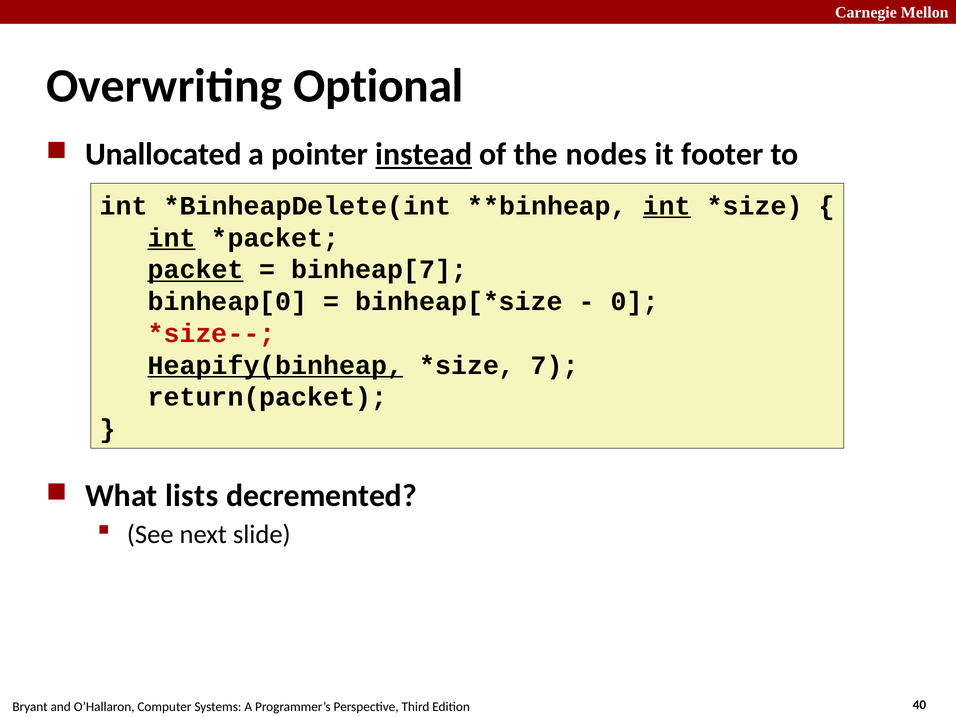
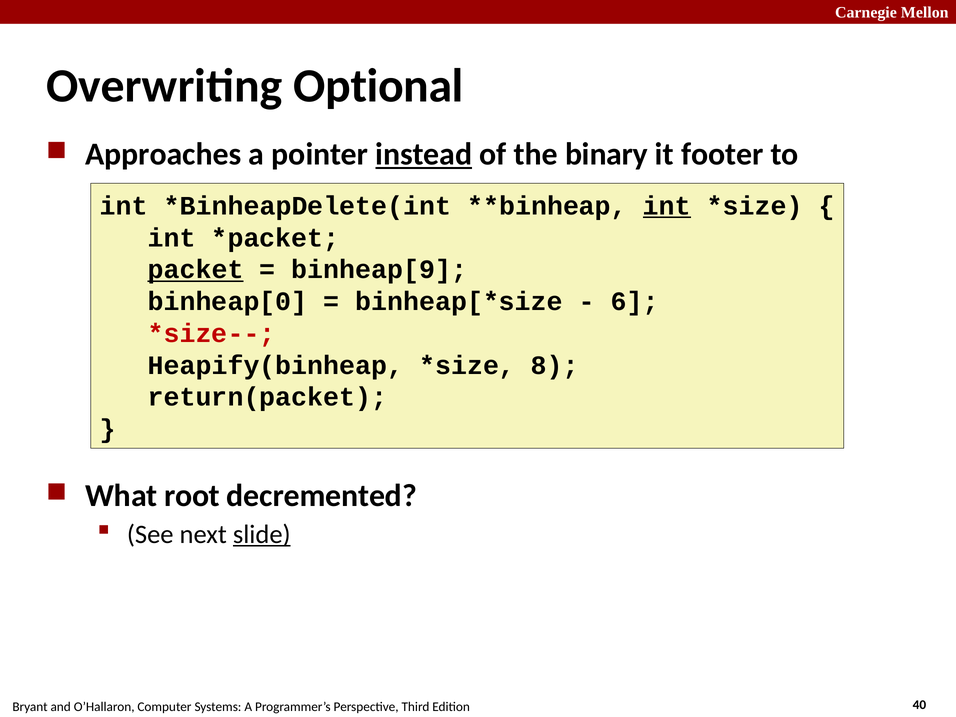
Unallocated: Unallocated -> Approaches
nodes: nodes -> binary
int at (172, 238) underline: present -> none
binheap[7: binheap[7 -> binheap[9
0: 0 -> 6
Heapify(binheap underline: present -> none
7: 7 -> 8
lists: lists -> root
slide underline: none -> present
